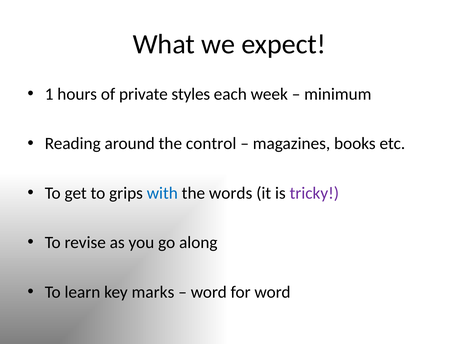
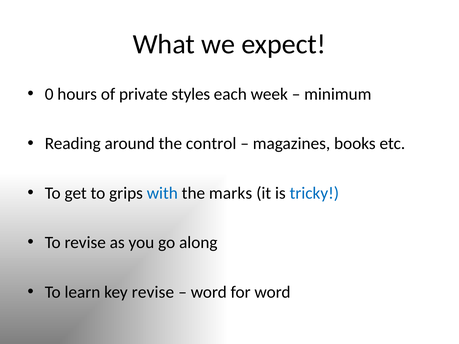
1: 1 -> 0
words: words -> marks
tricky colour: purple -> blue
key marks: marks -> revise
